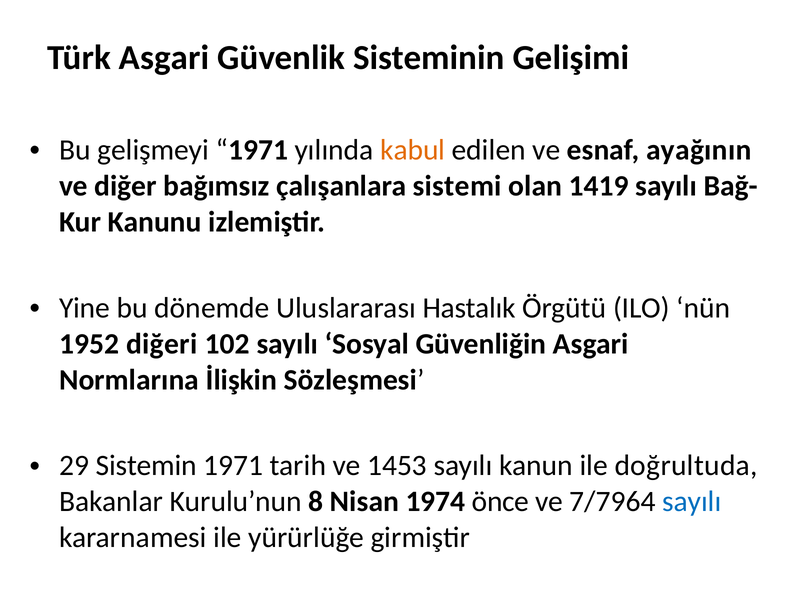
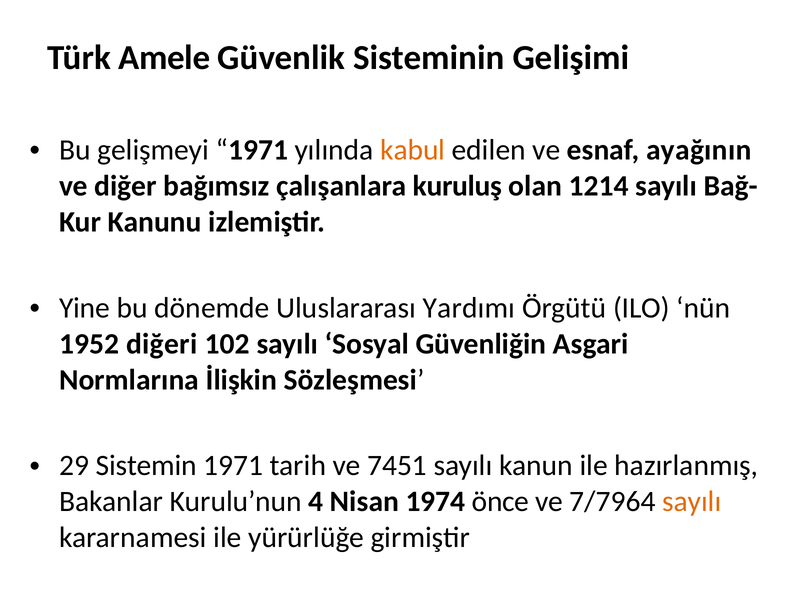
Türk Asgari: Asgari -> Amele
sistemi: sistemi -> kuruluş
1419: 1419 -> 1214
Hastalık: Hastalık -> Yardımı
1453: 1453 -> 7451
doğrultuda: doğrultuda -> hazırlanmış
8: 8 -> 4
sayılı at (692, 502) colour: blue -> orange
